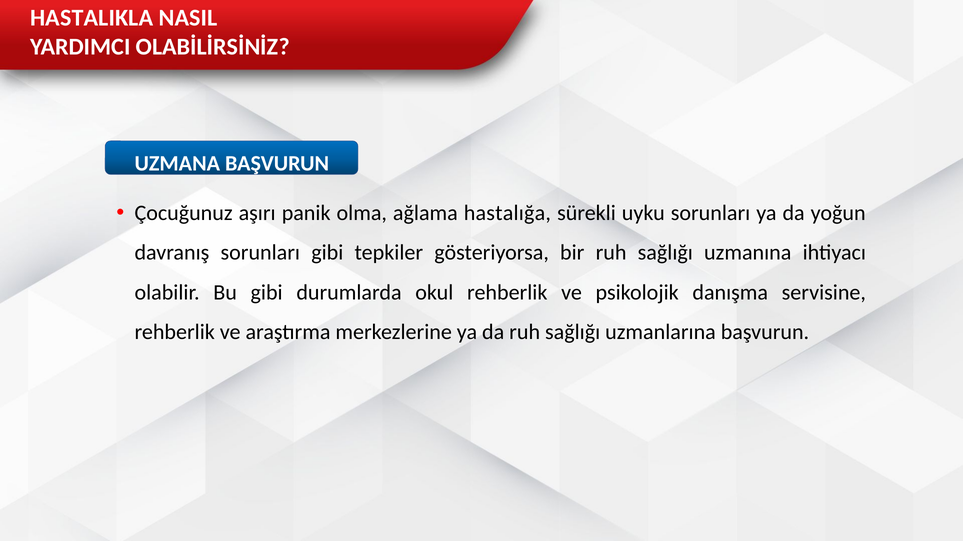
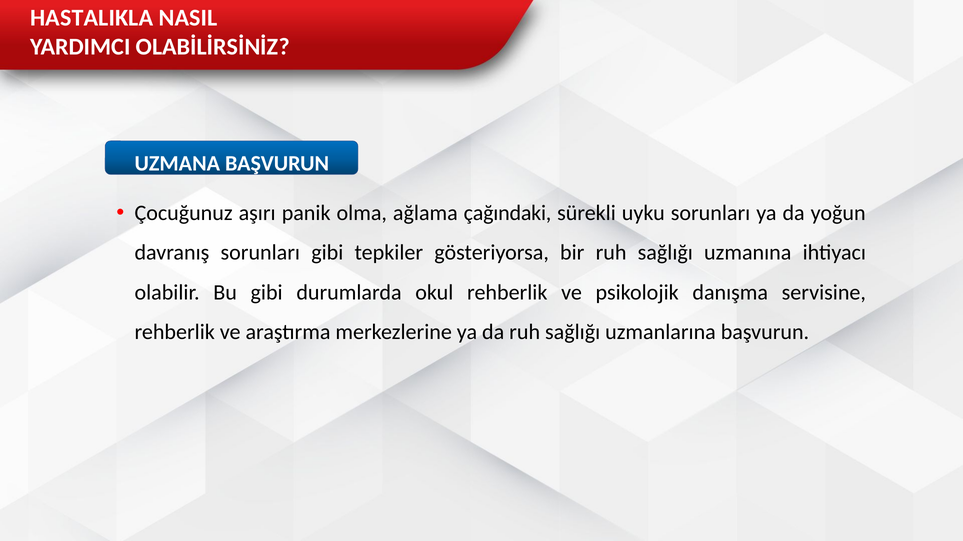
hastalığa: hastalığa -> çağındaki
